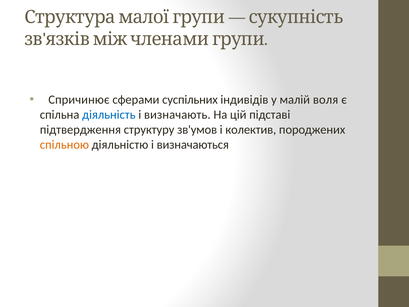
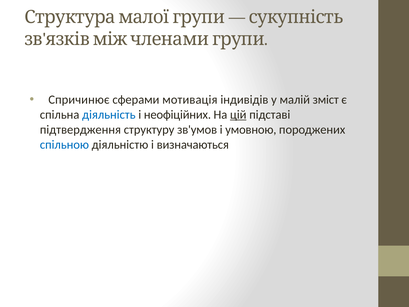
суспільних: суспільних -> мотивація
воля: воля -> зміст
визначають: визначають -> неофіційних
цій underline: none -> present
колектив: колектив -> умовною
спільною colour: orange -> blue
